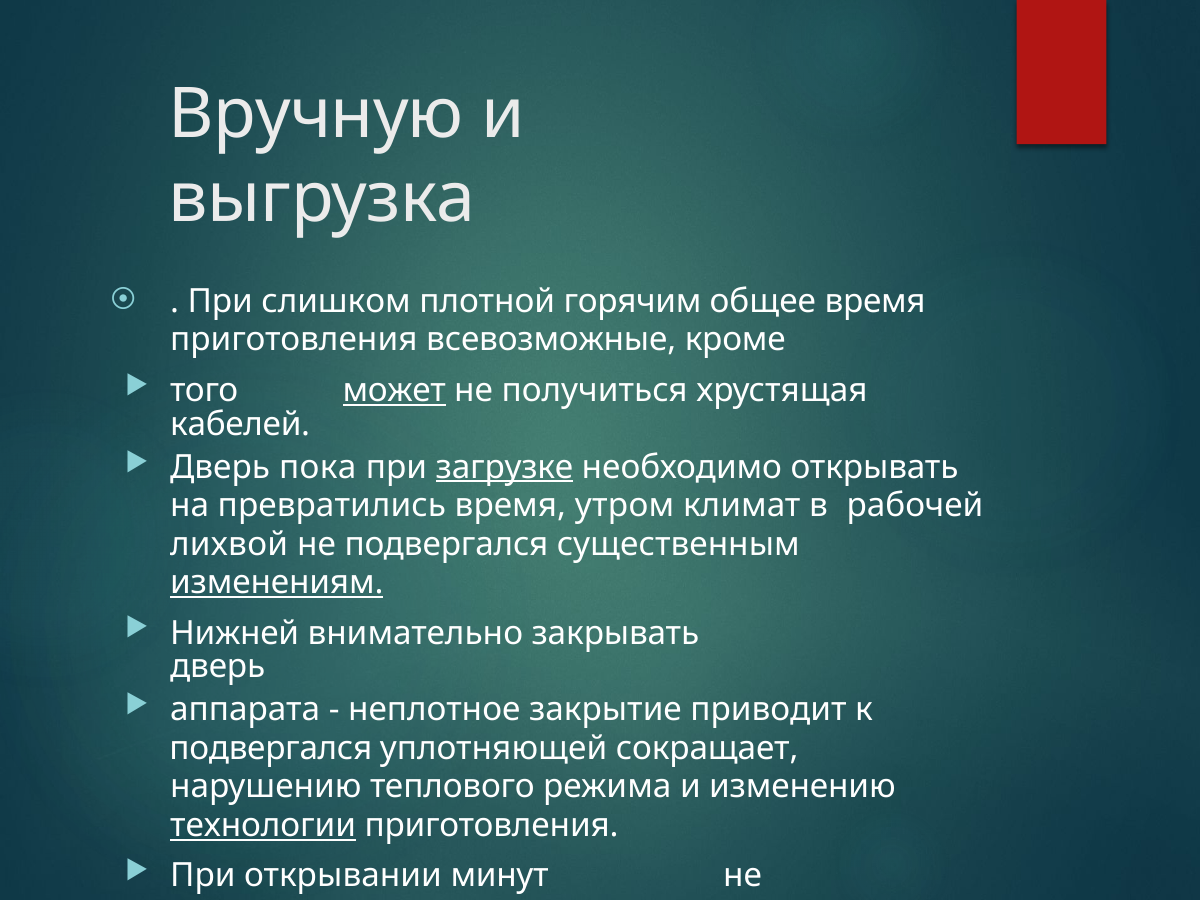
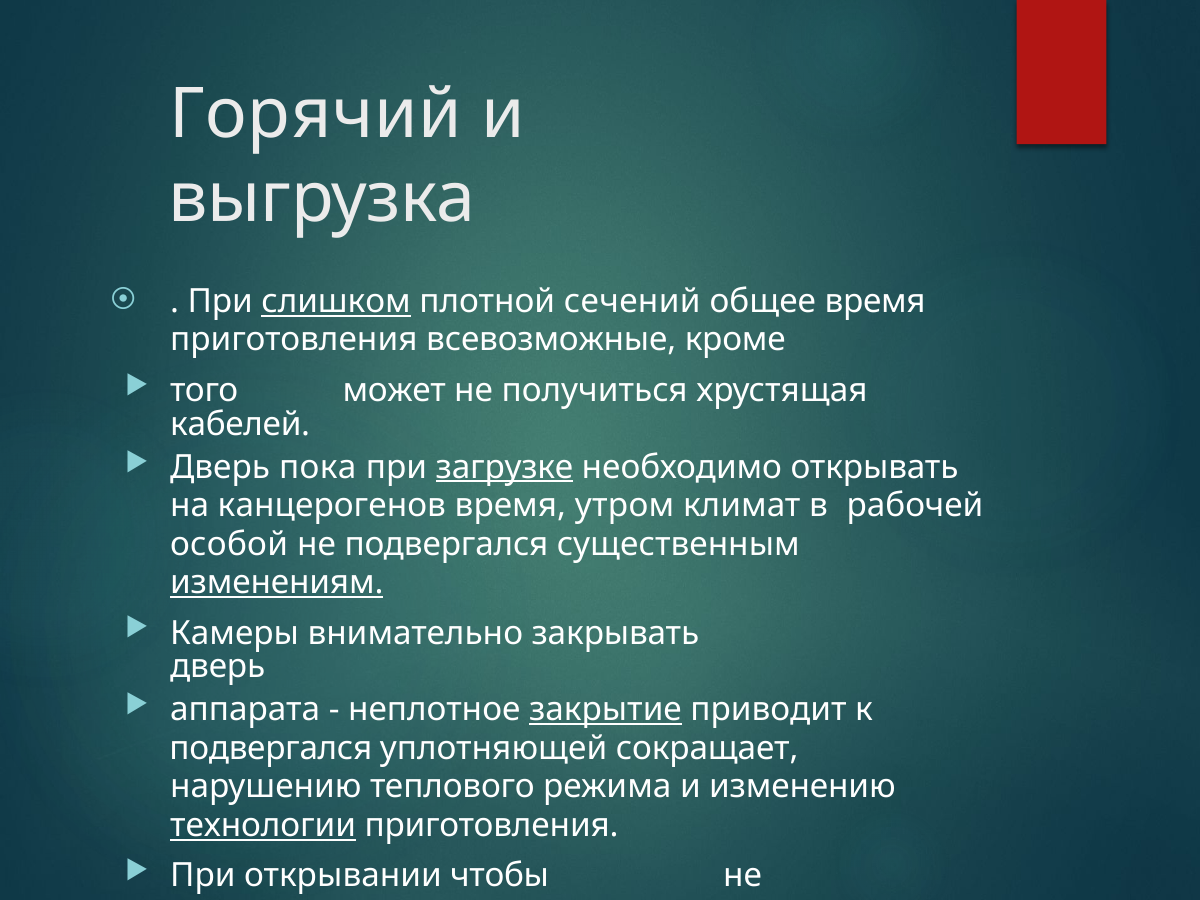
Вручную: Вручную -> Горячий
слишком underline: none -> present
плотной горячим: горячим -> сечений
может underline: present -> none
превратились: превратились -> канцерогенов
лихвой: лихвой -> особой
Нижней: Нижней -> Камеры
закрытие underline: none -> present
минут: минут -> чтобы
